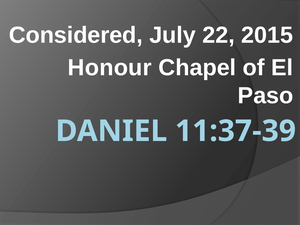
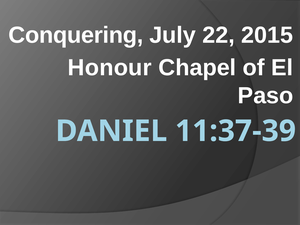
Considered: Considered -> Conquering
